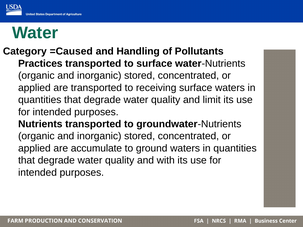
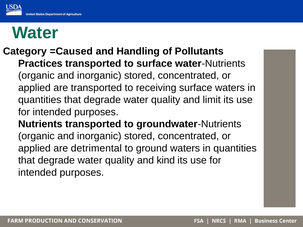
accumulate: accumulate -> detrimental
with: with -> kind
